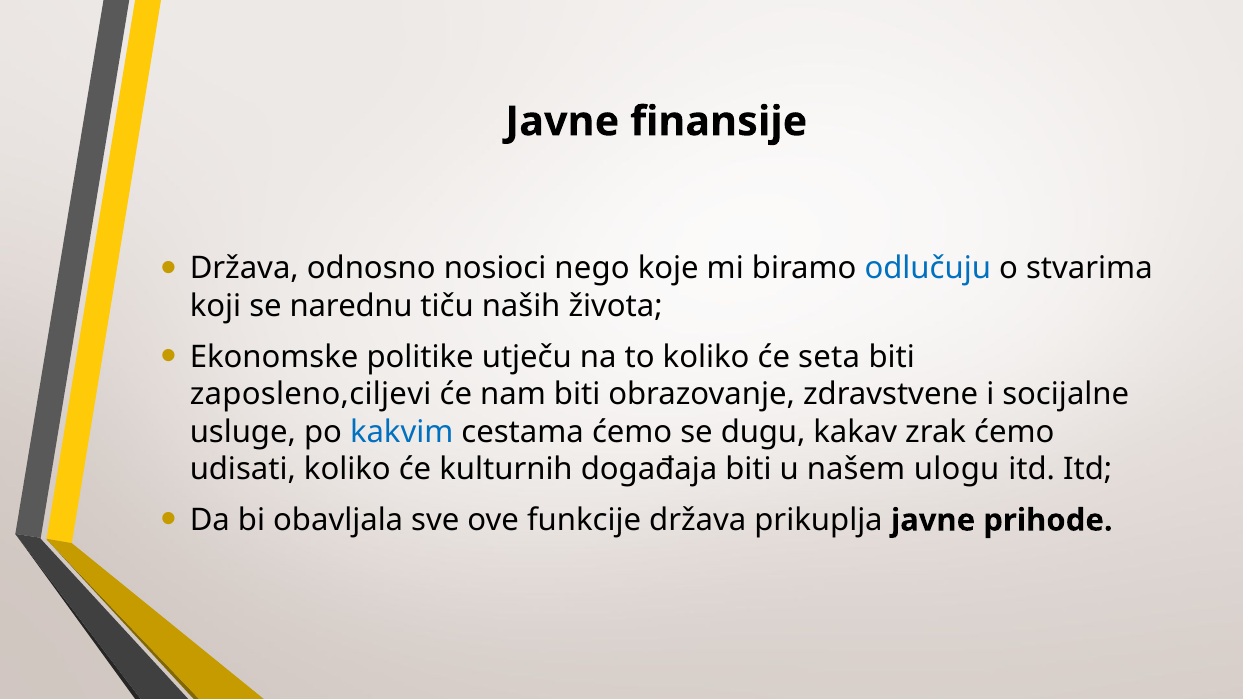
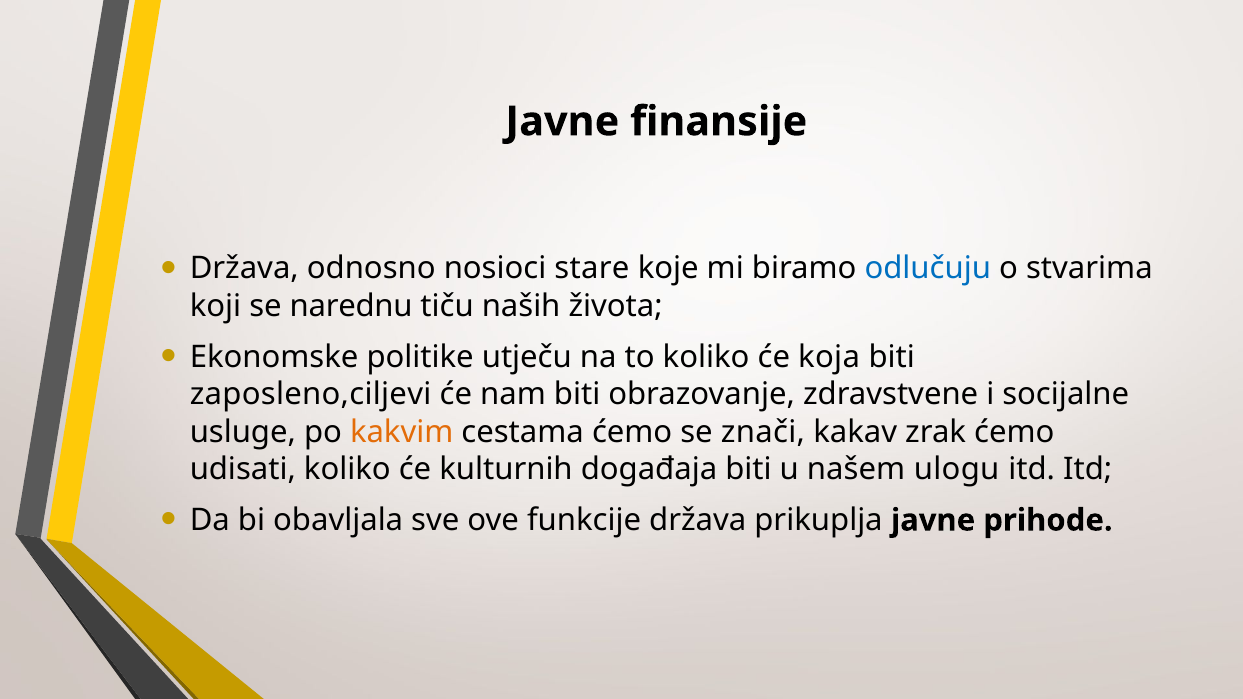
nego: nego -> stare
seta: seta -> koja
kakvim colour: blue -> orange
dugu: dugu -> znači
